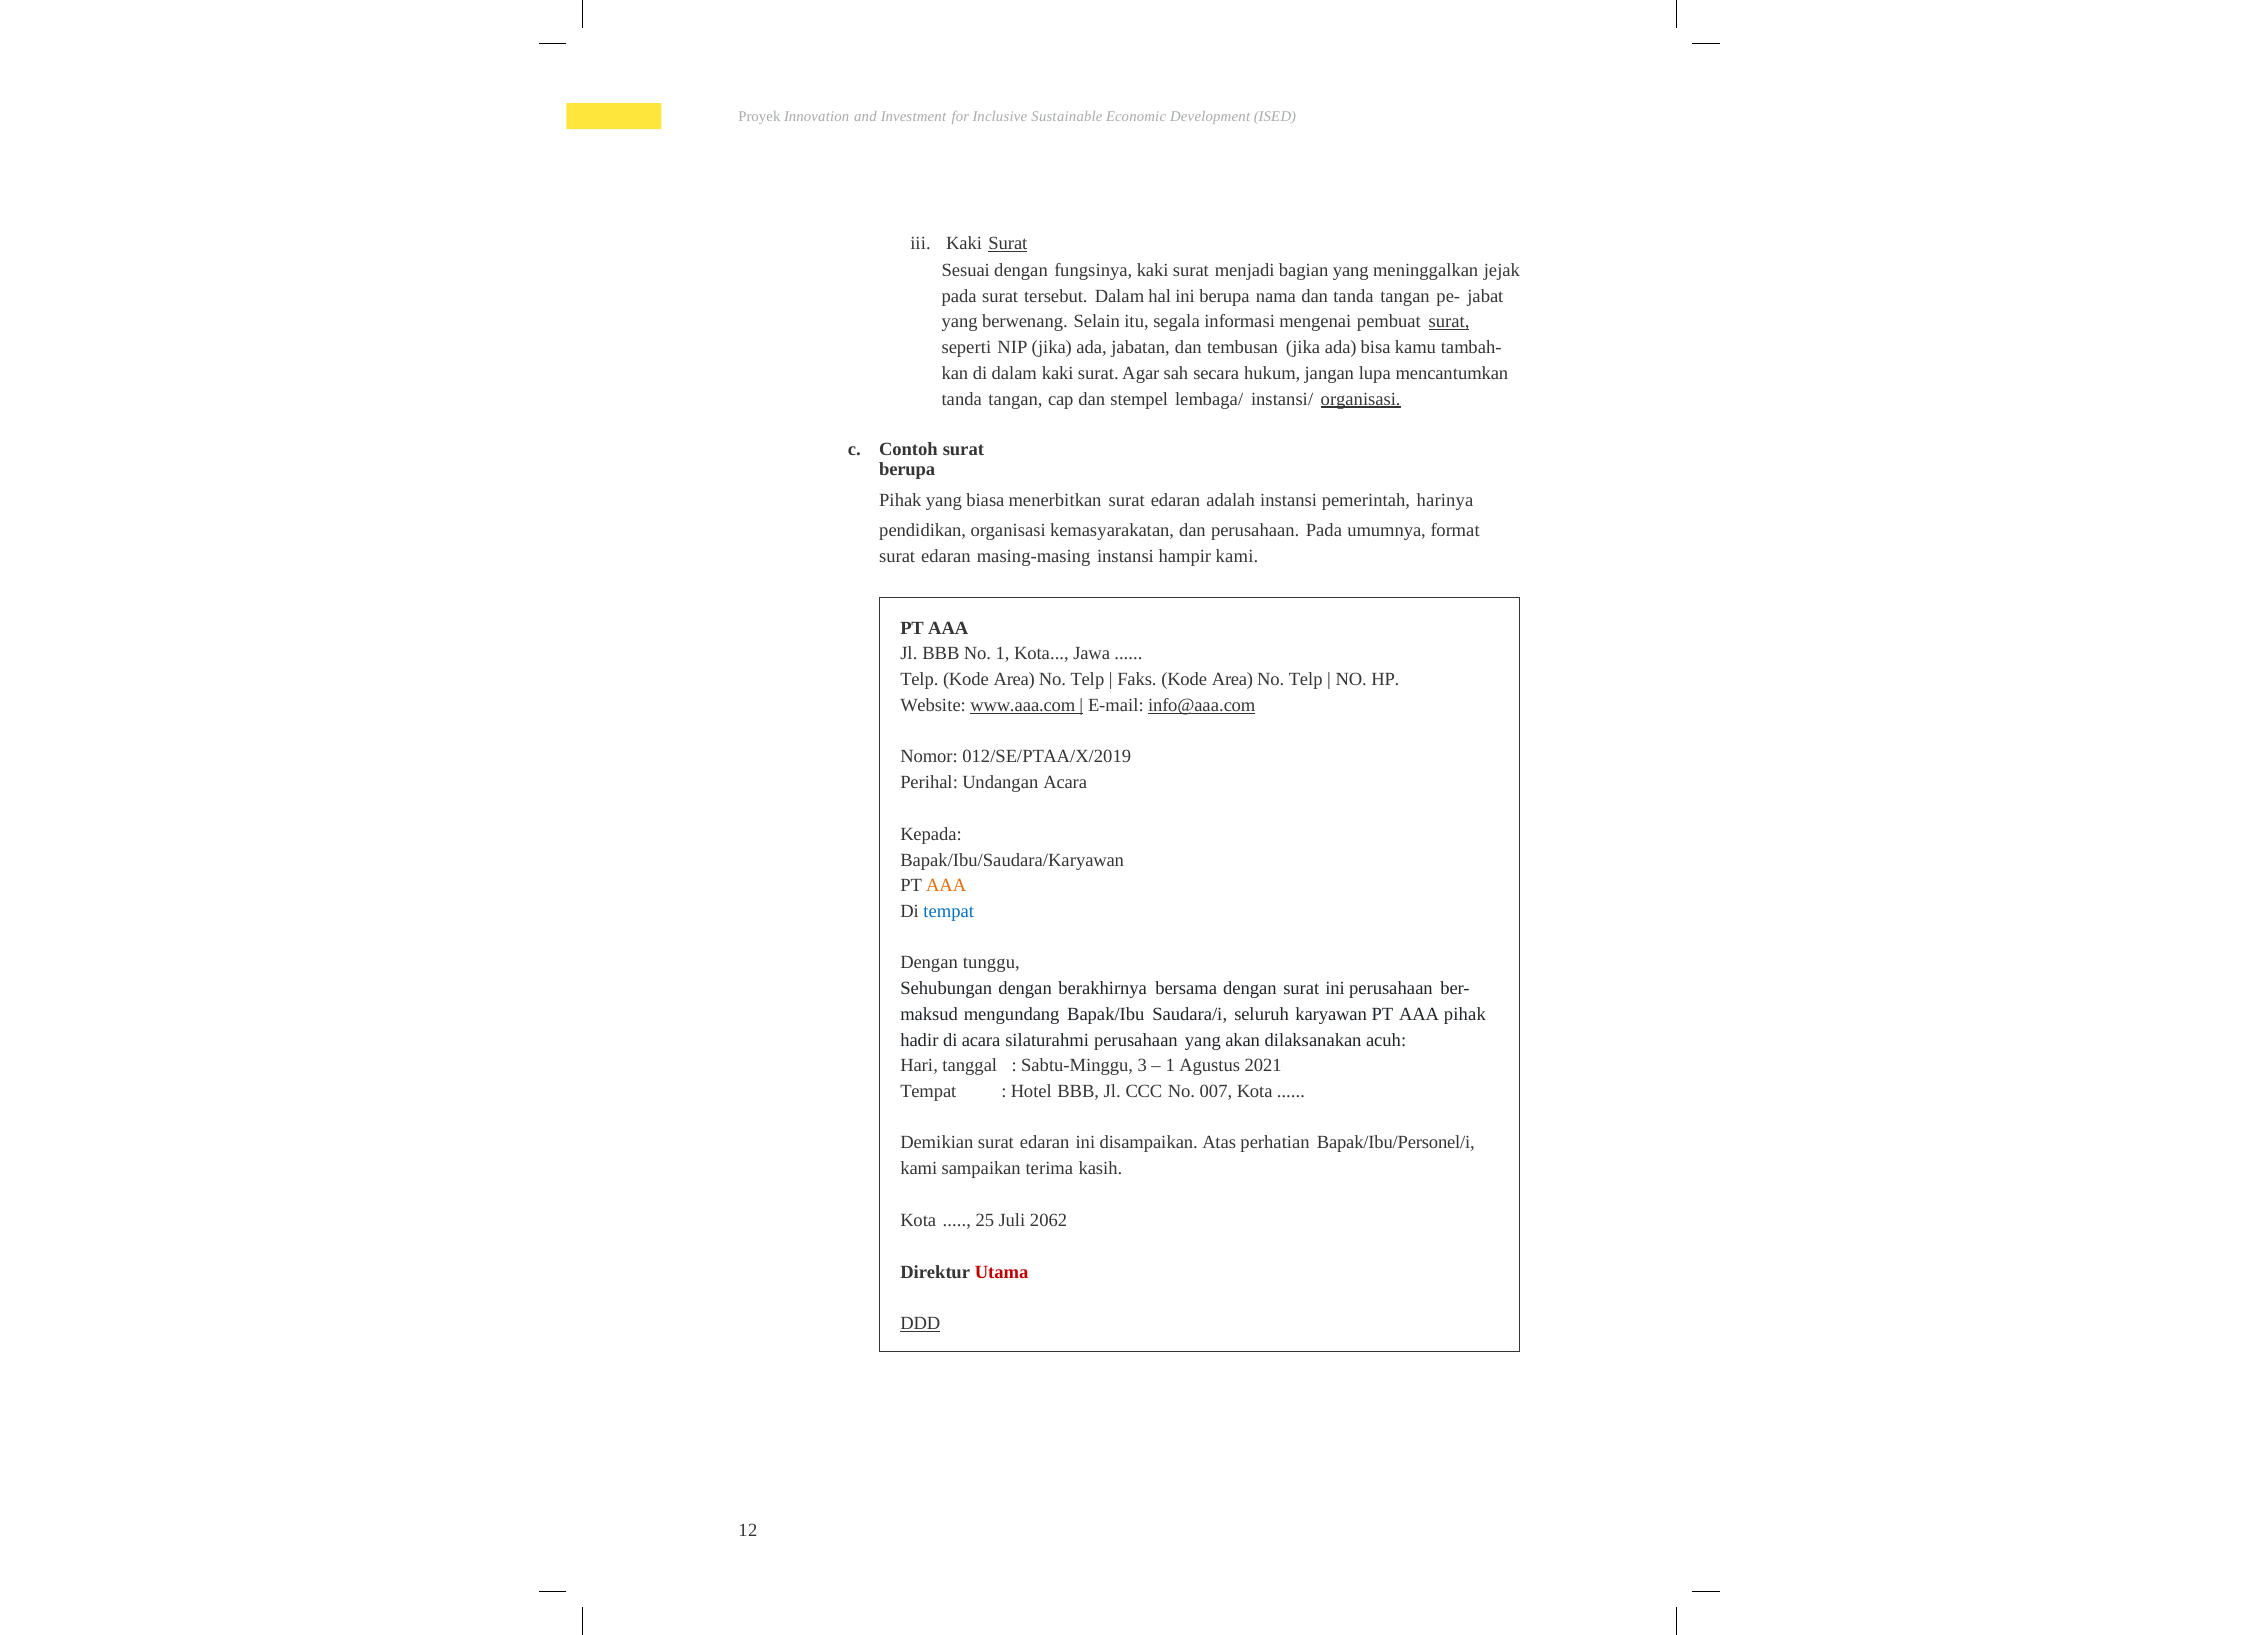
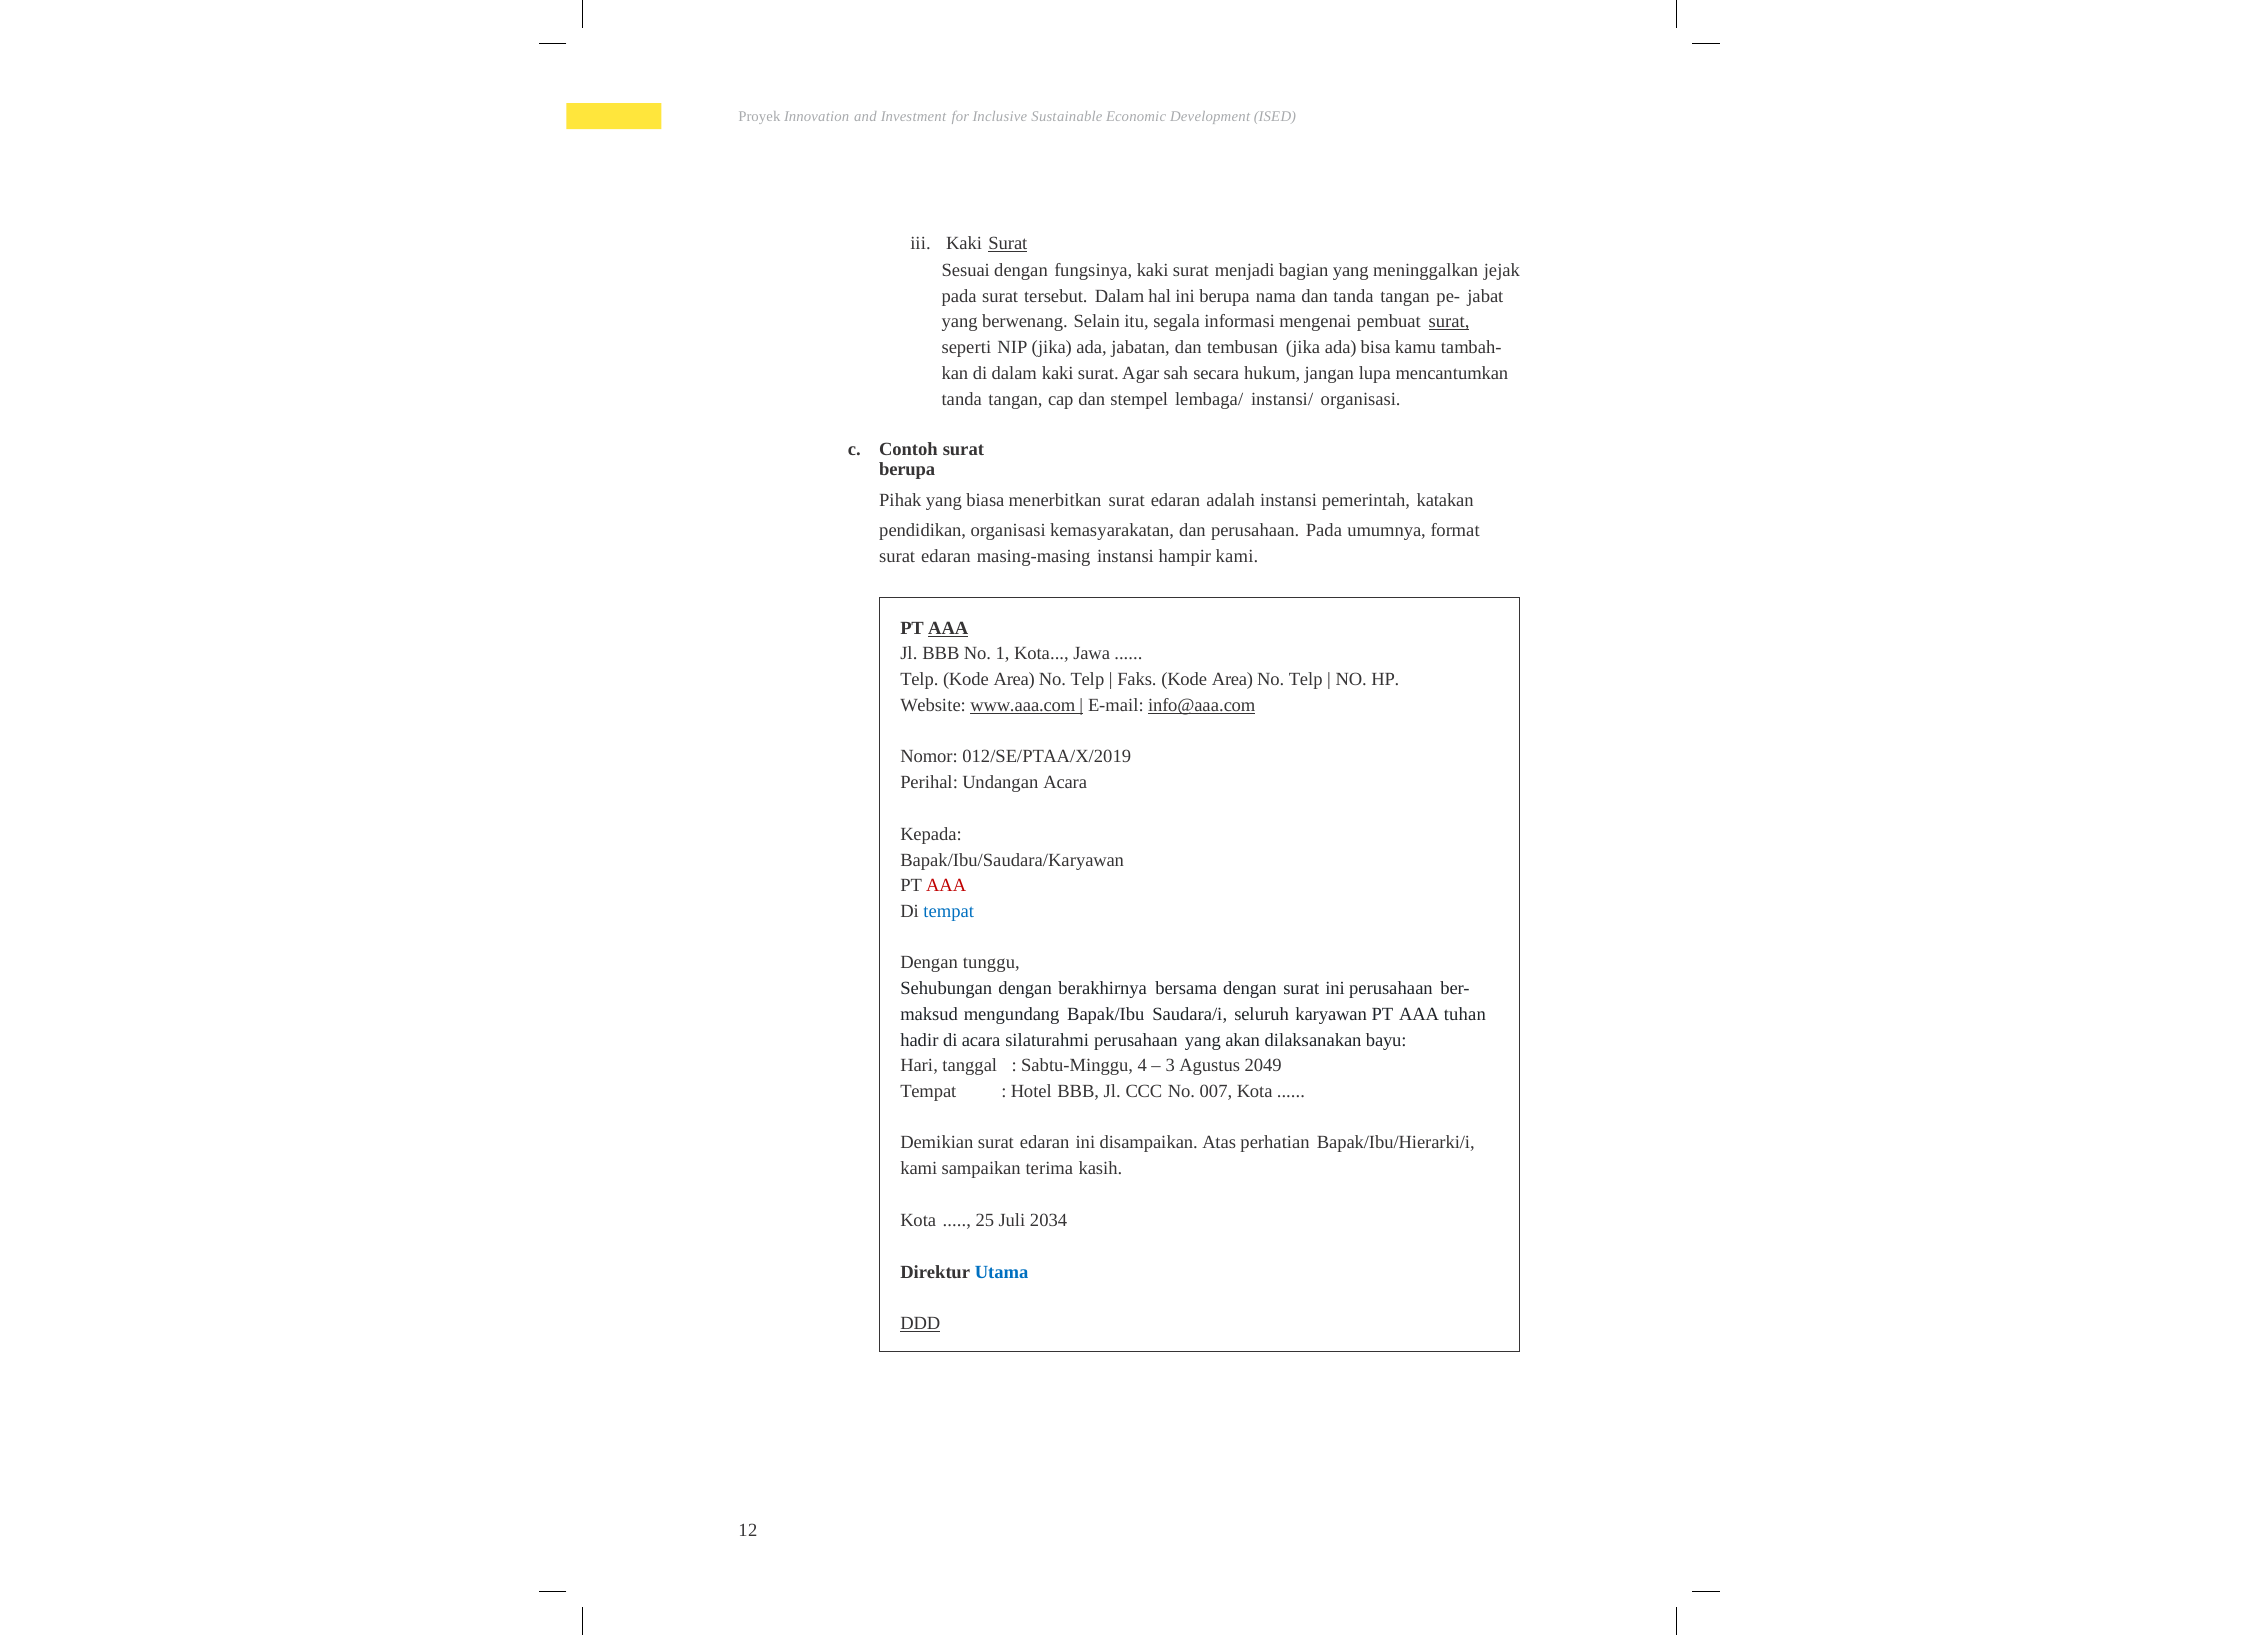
organisasi at (1361, 399) underline: present -> none
harinya: harinya -> katakan
AAA at (948, 628) underline: none -> present
AAA at (946, 885) colour: orange -> red
AAA pihak: pihak -> tuhan
acuh: acuh -> bayu
3: 3 -> 4
1 at (1170, 1065): 1 -> 3
2021: 2021 -> 2049
Bapak/Ibu/Personel/i: Bapak/Ibu/Personel/i -> Bapak/Ibu/Hierarki/i
2062: 2062 -> 2034
Utama colour: red -> blue
